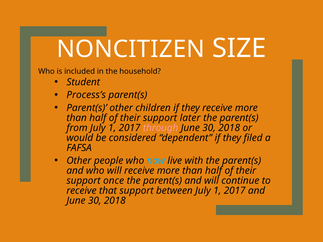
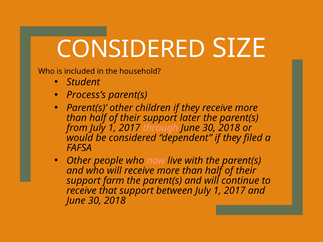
NONCITIZEN at (131, 49): NONCITIZEN -> CONSIDERED
now colour: light blue -> pink
once: once -> farm
